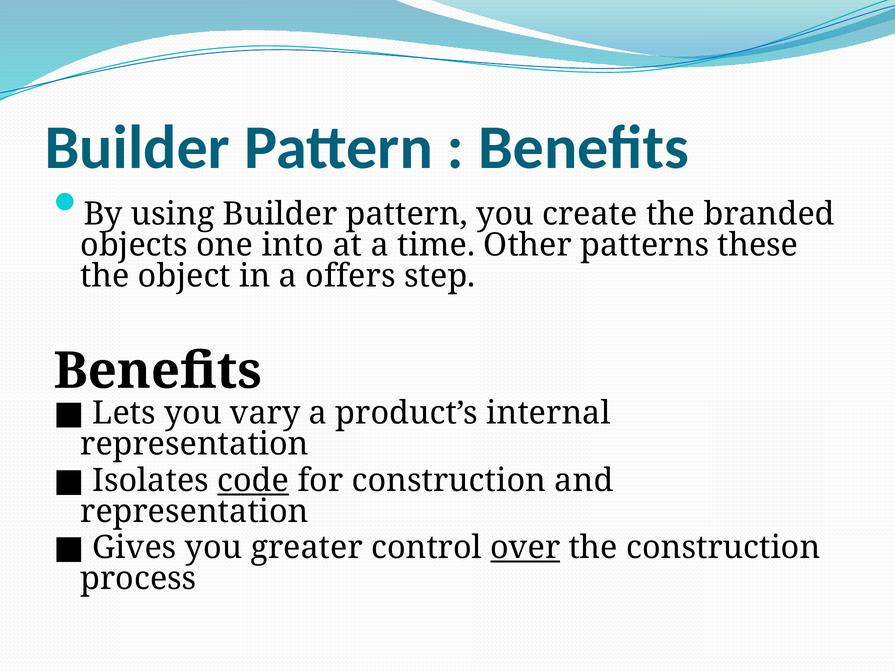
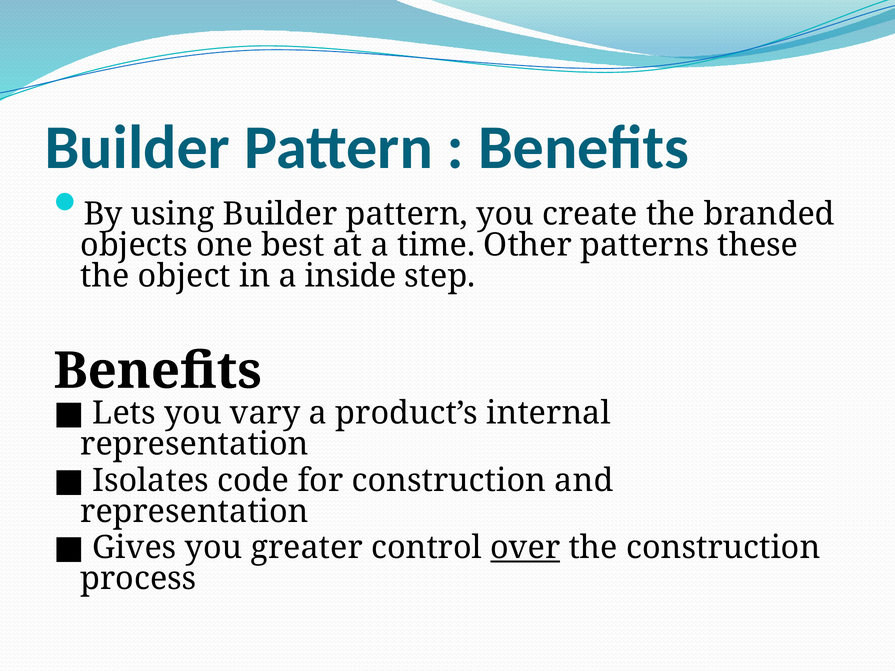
into: into -> best
offers: offers -> inside
code underline: present -> none
